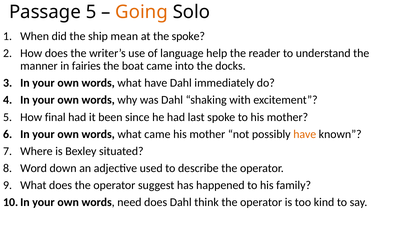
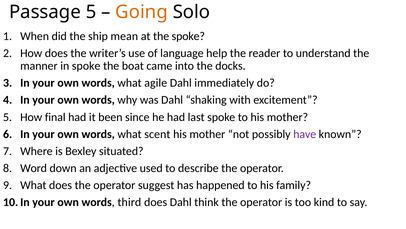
in fairies: fairies -> spoke
what have: have -> agile
what came: came -> scent
have at (305, 134) colour: orange -> purple
need: need -> third
